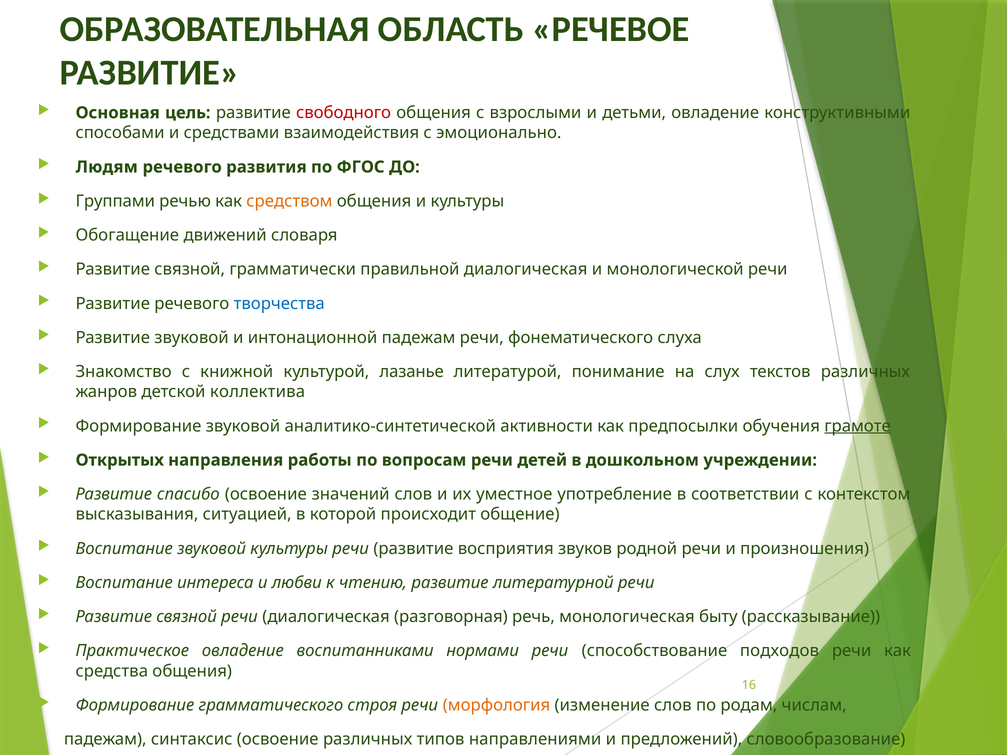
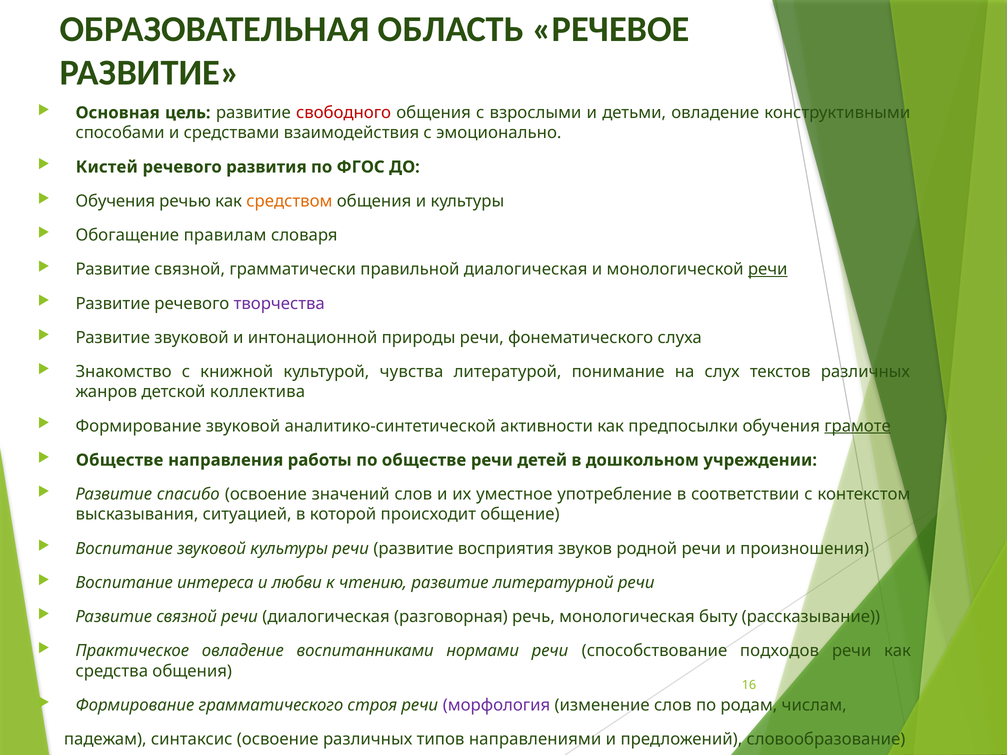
Людям: Людям -> Кистей
Группами at (115, 201): Группами -> Обучения
движений: движений -> правилам
речи at (768, 269) underline: none -> present
творчества colour: blue -> purple
интонационной падежам: падежам -> природы
лазанье: лазанье -> чувства
Открытых at (120, 460): Открытых -> Обществе
по вопросам: вопросам -> обществе
морфология colour: orange -> purple
